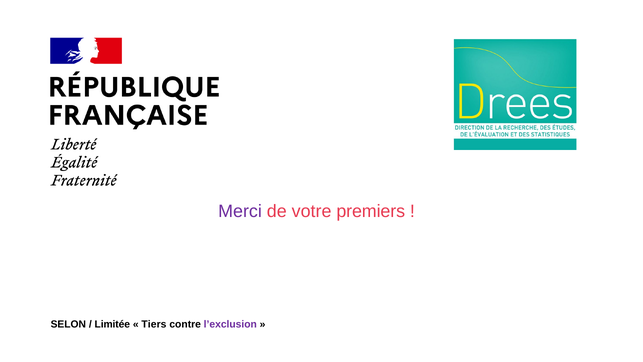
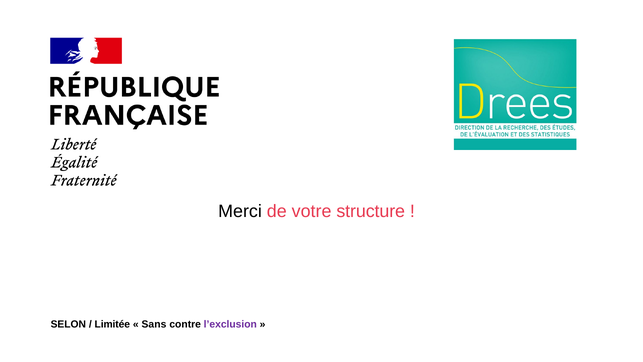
Merci colour: purple -> black
premiers: premiers -> structure
Tiers: Tiers -> Sans
